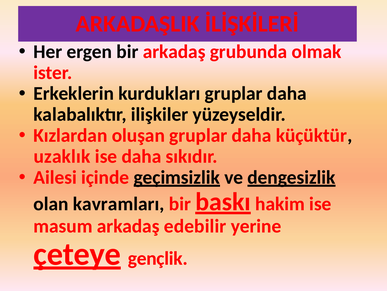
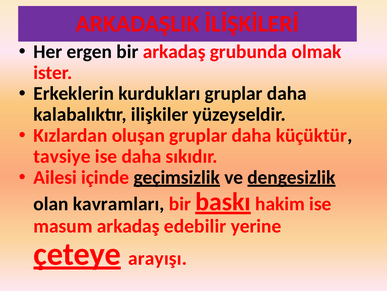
uzaklık: uzaklık -> tavsiye
gençlik: gençlik -> arayışı
